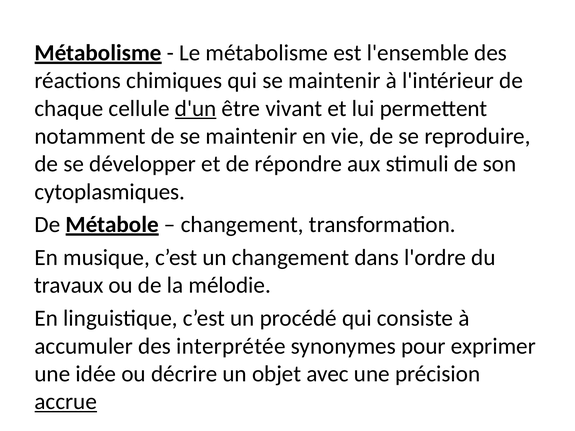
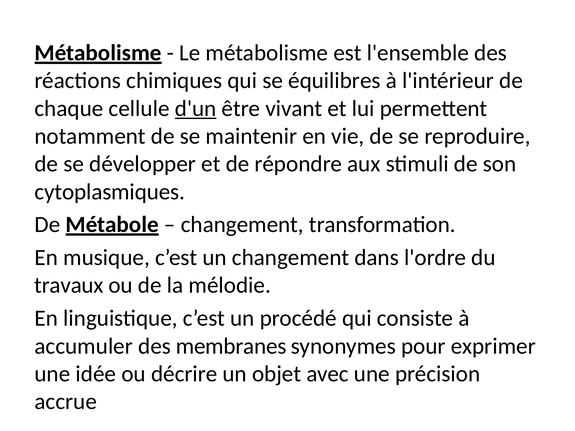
qui se maintenir: maintenir -> équilibres
interprétée: interprétée -> membranes
accrue underline: present -> none
